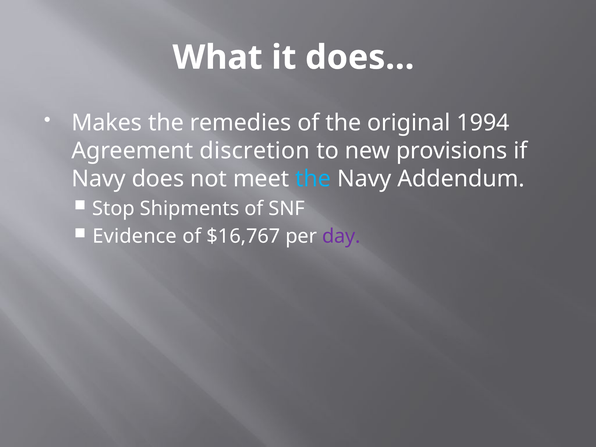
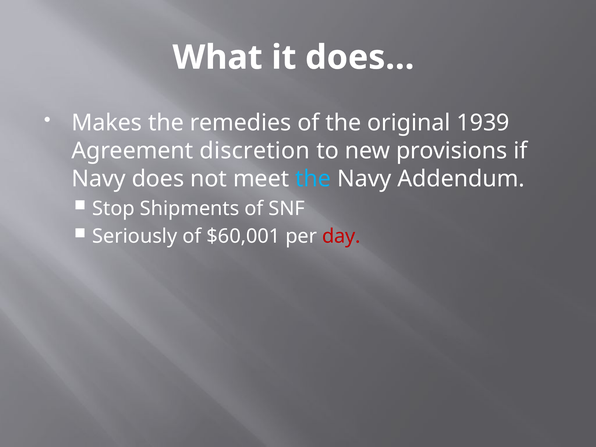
1994: 1994 -> 1939
Evidence: Evidence -> Seriously
$16,767: $16,767 -> $60,001
day colour: purple -> red
